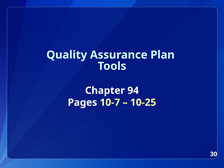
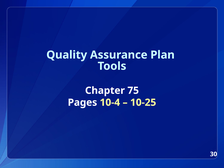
94: 94 -> 75
10-7: 10-7 -> 10-4
